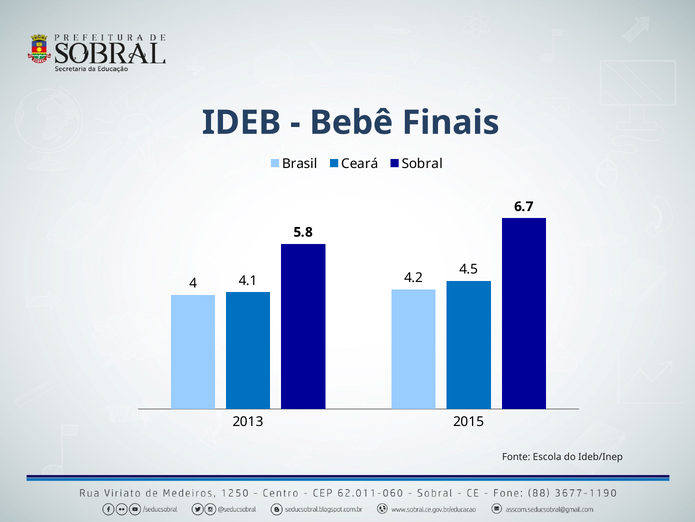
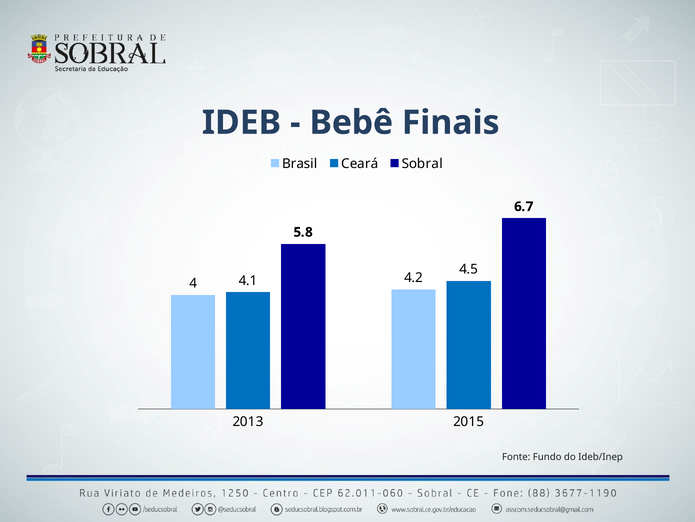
Escola: Escola -> Fundo
